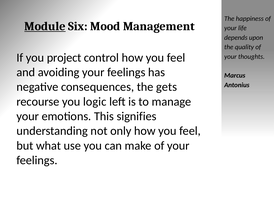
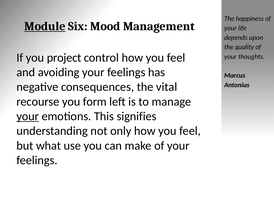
gets: gets -> vital
logic: logic -> form
your at (28, 116) underline: none -> present
